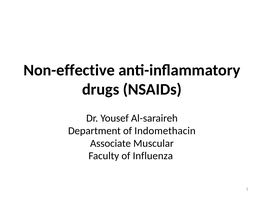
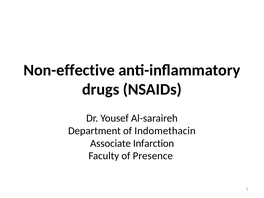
Muscular: Muscular -> Infarction
Influenza: Influenza -> Presence
